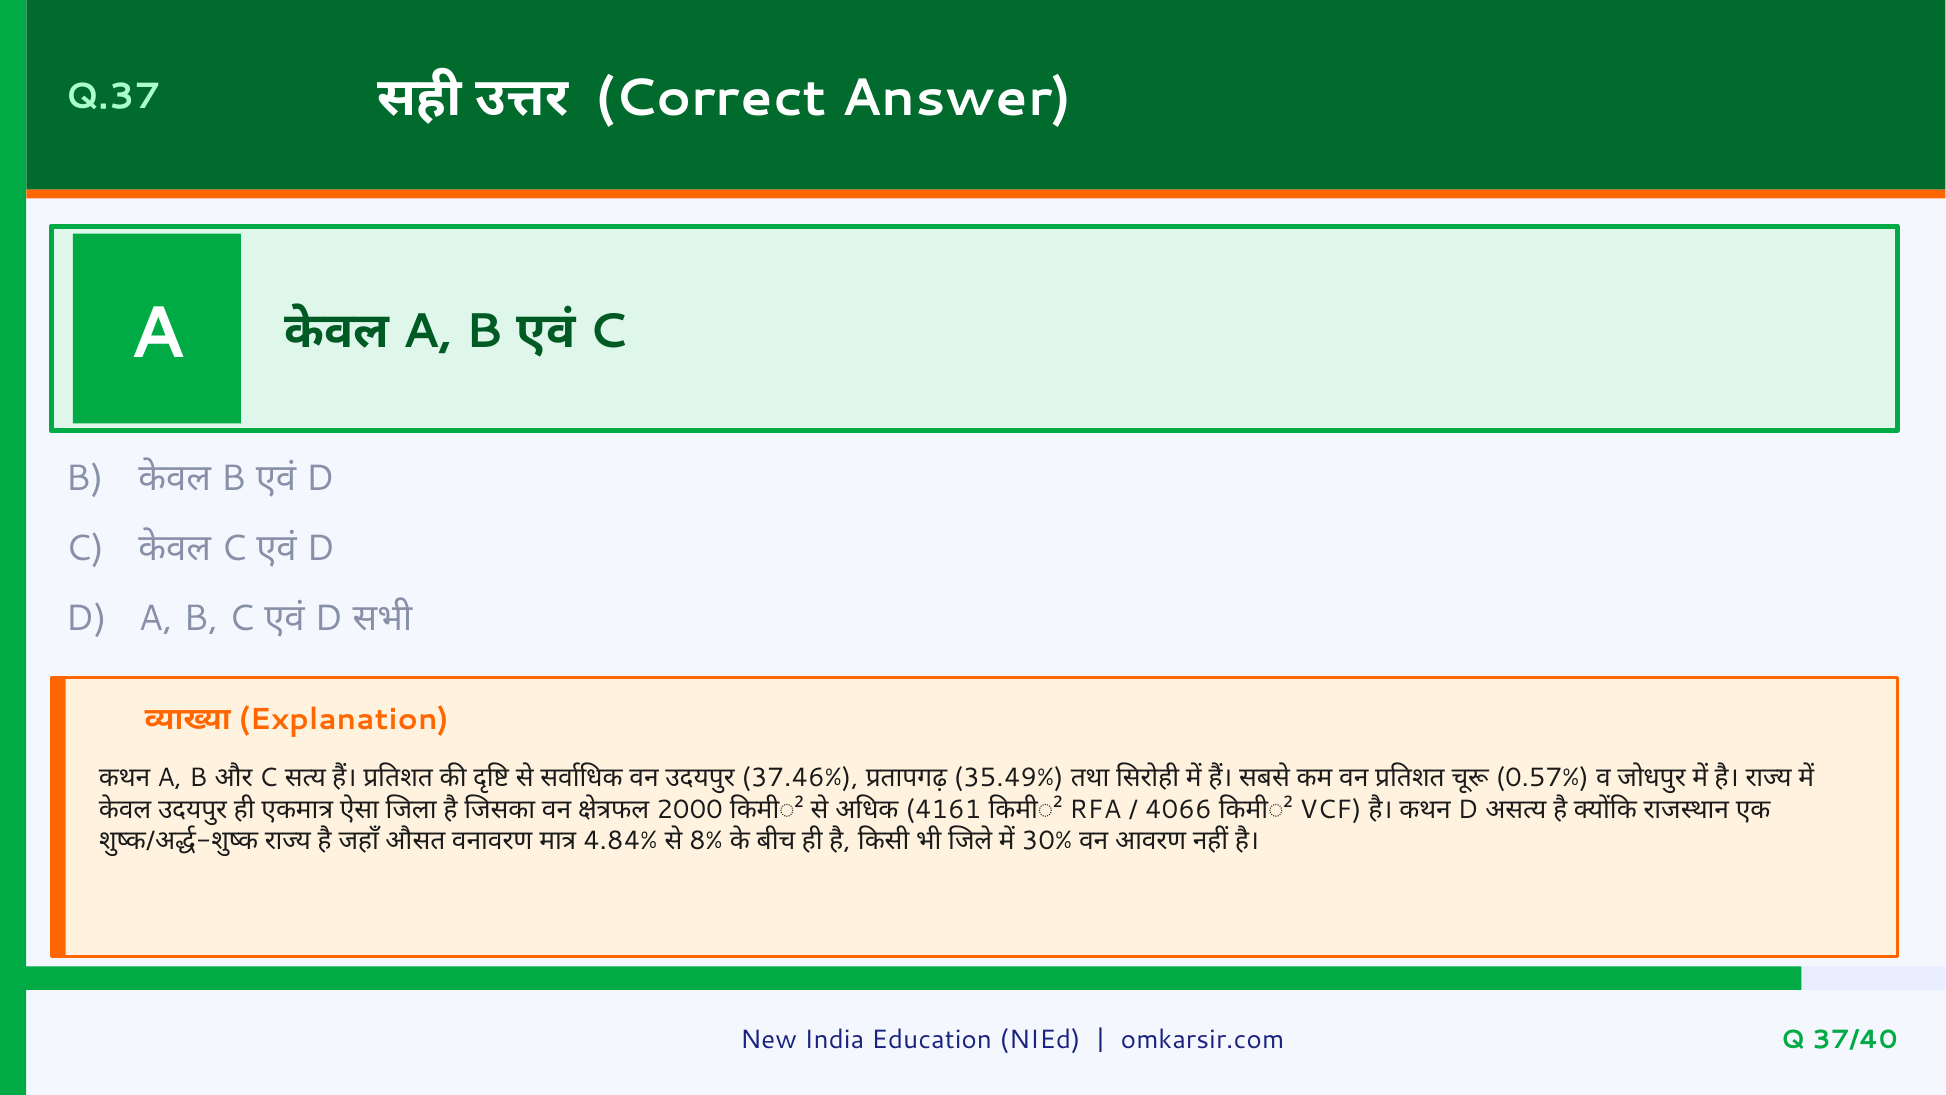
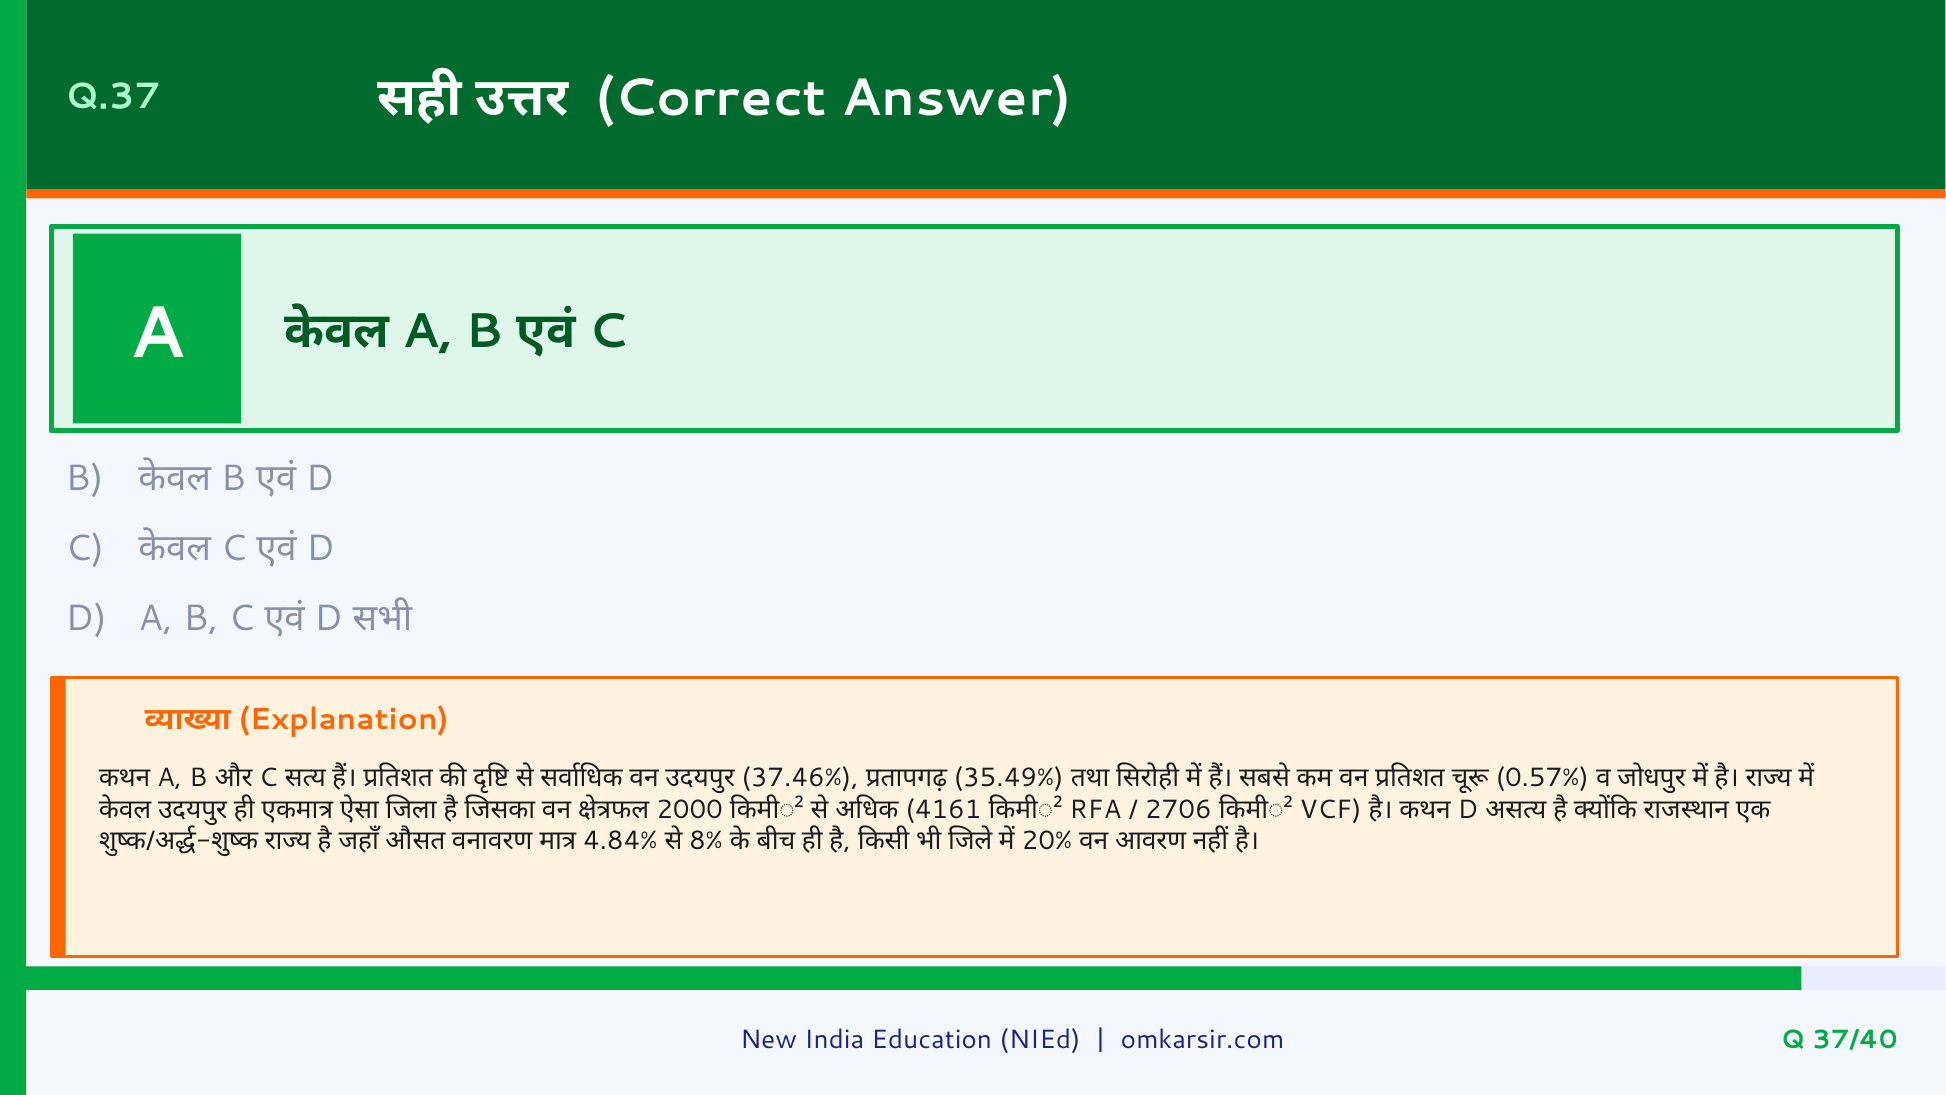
4066: 4066 -> 2706
30%: 30% -> 20%
